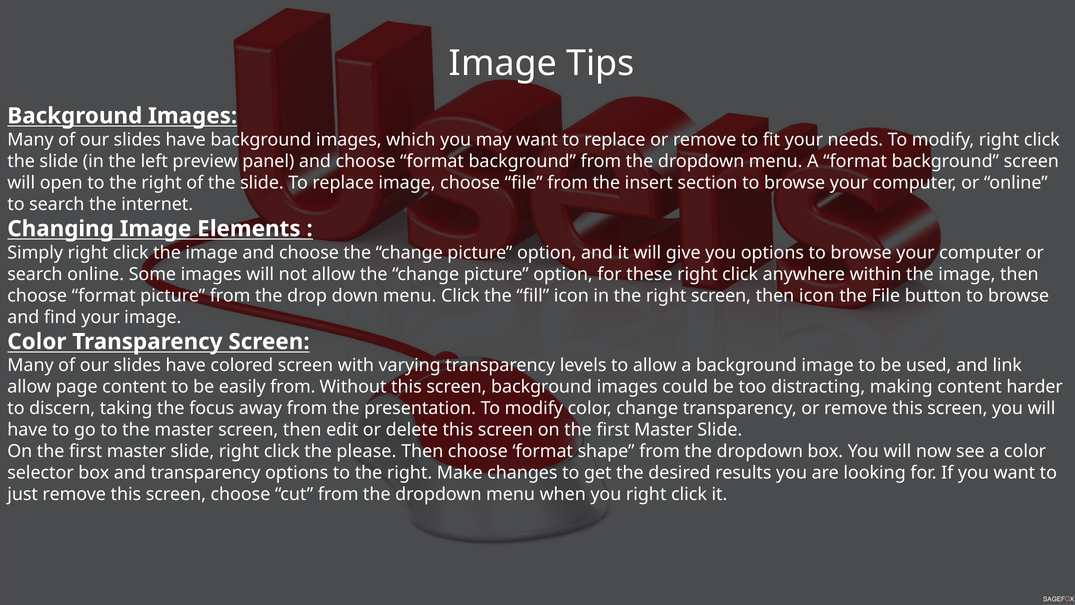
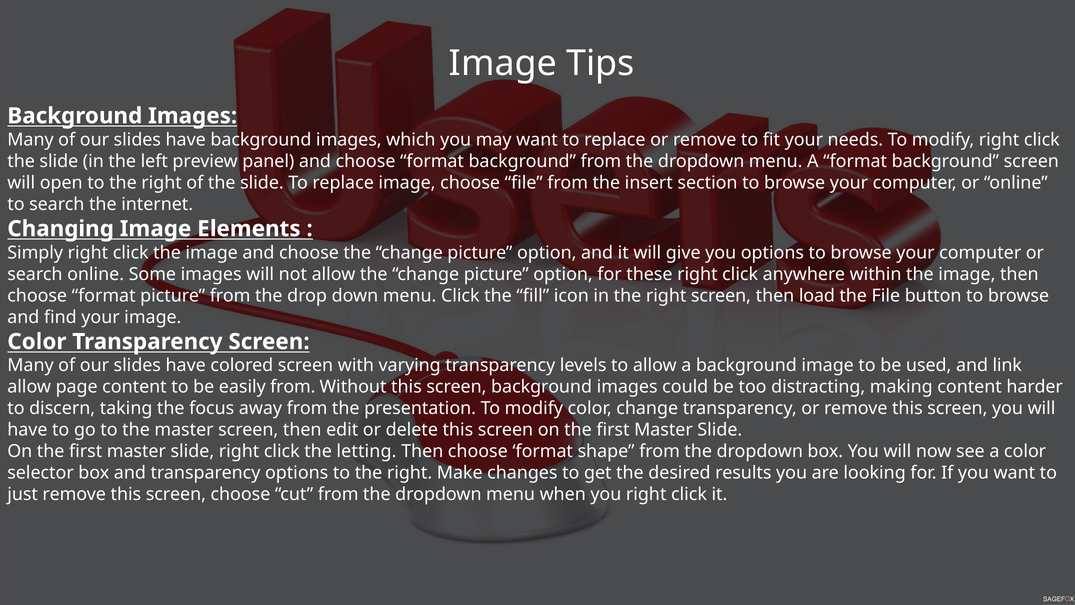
then icon: icon -> load
please: please -> letting
